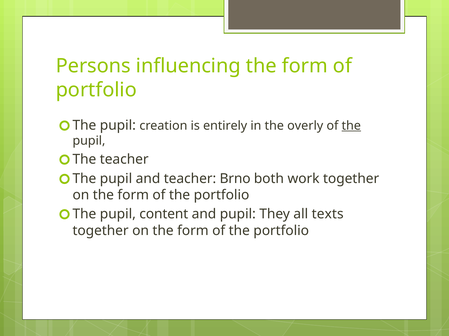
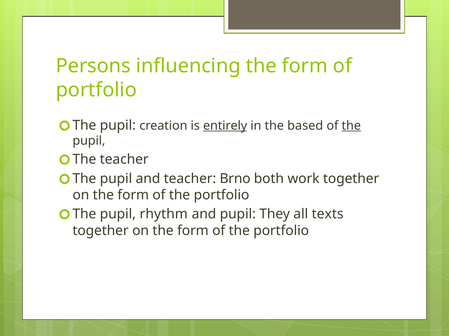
entirely underline: none -> present
overly: overly -> based
content: content -> rhythm
